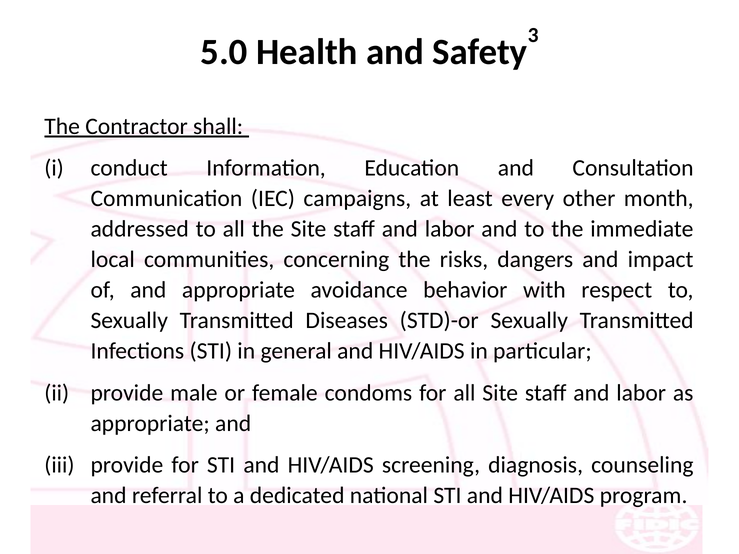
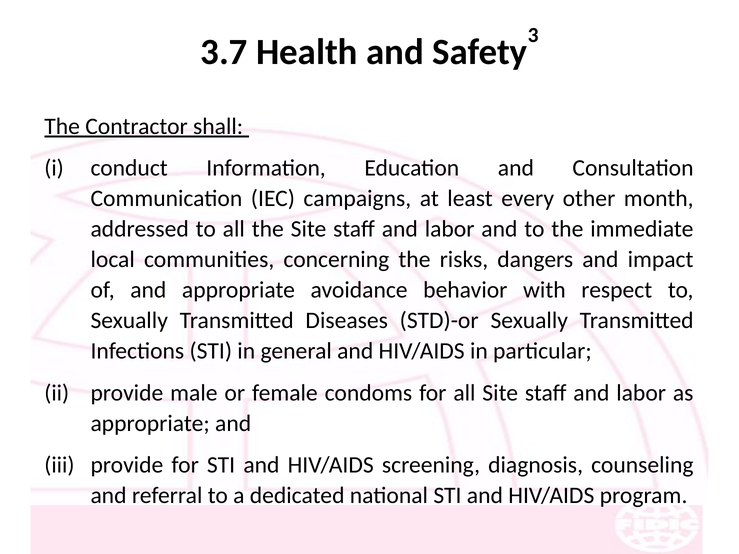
5.0: 5.0 -> 3.7
